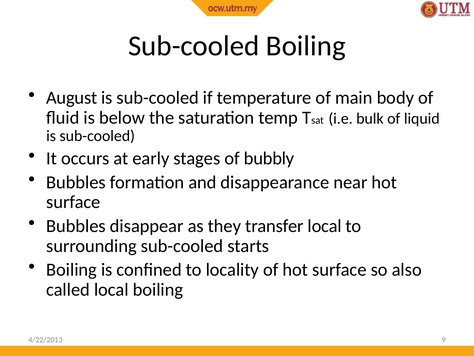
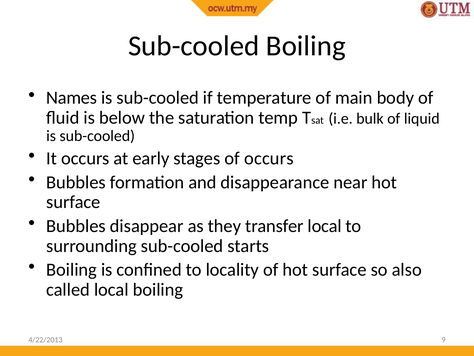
August: August -> Names
of bubbly: bubbly -> occurs
